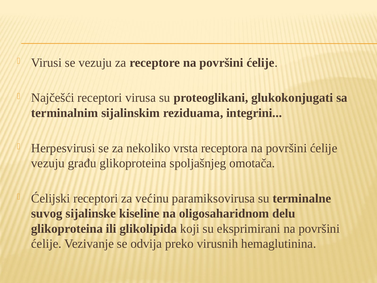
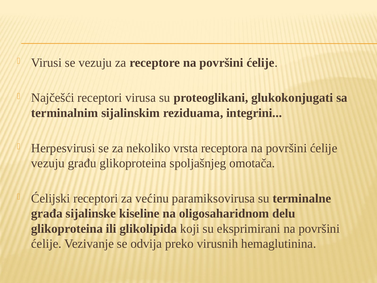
suvog: suvog -> građa
